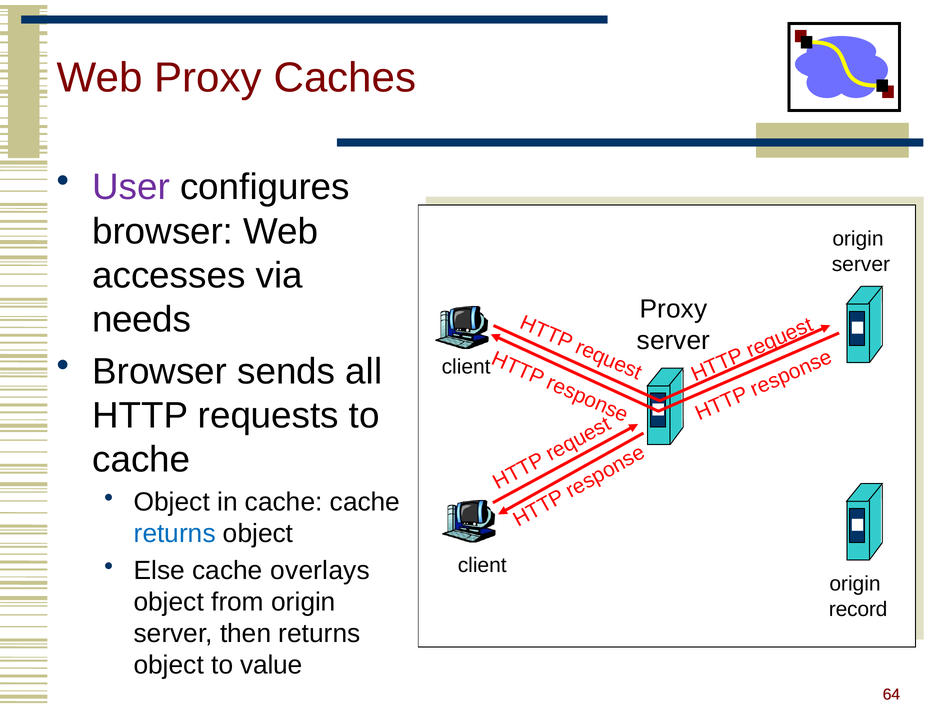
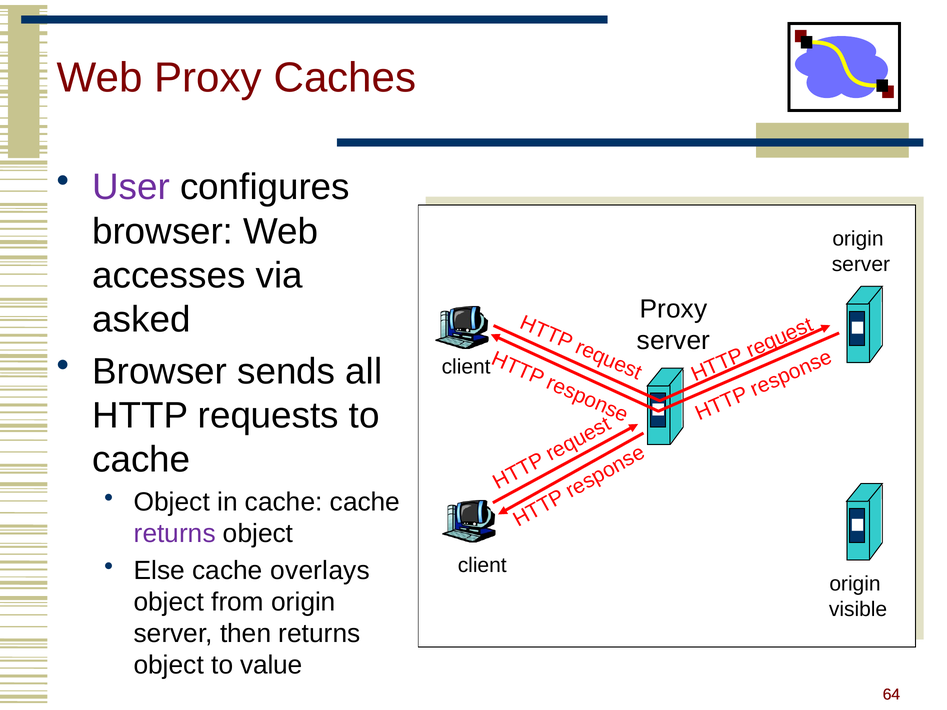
needs: needs -> asked
returns at (175, 534) colour: blue -> purple
record: record -> visible
